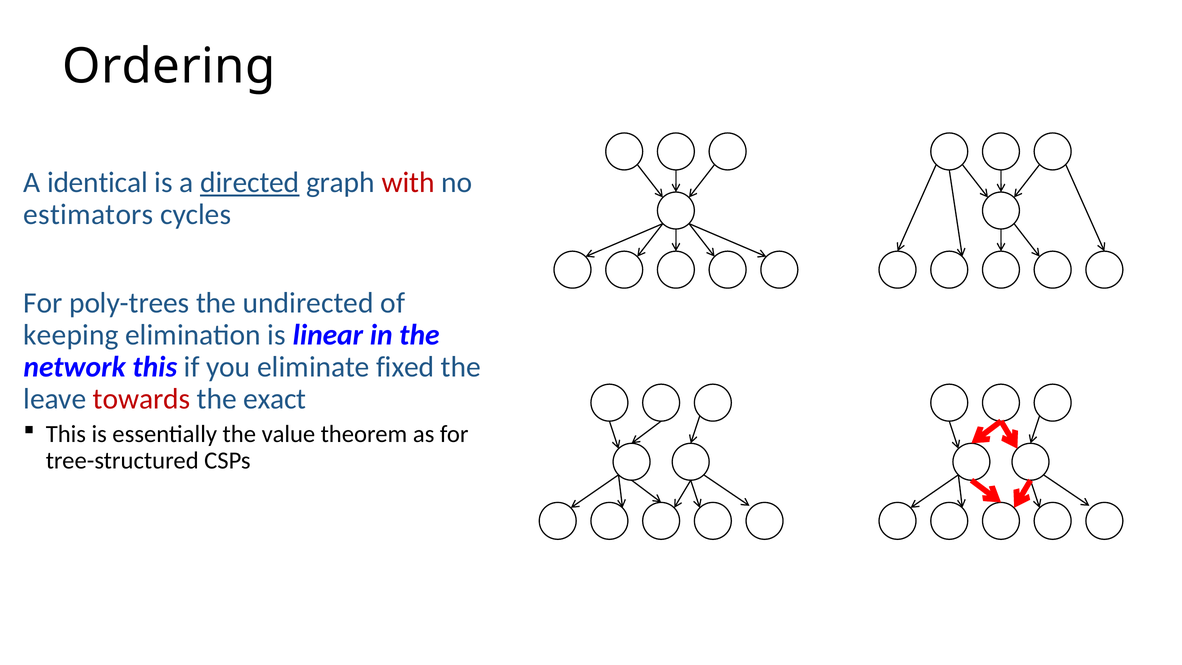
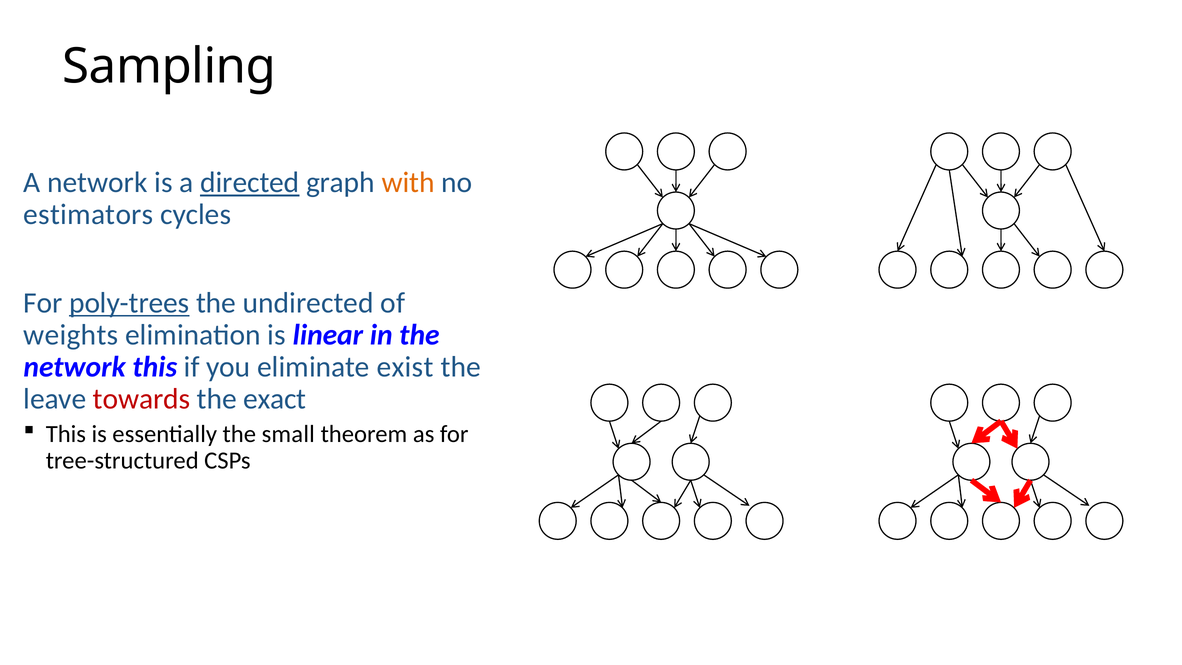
Ordering: Ordering -> Sampling
A identical: identical -> network
with colour: red -> orange
poly-trees underline: none -> present
keeping: keeping -> weights
fixed: fixed -> exist
value: value -> small
